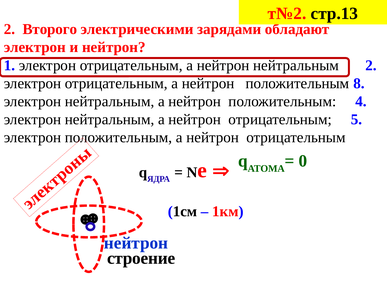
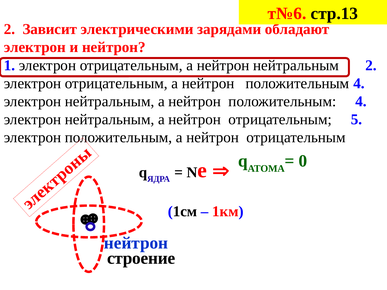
т№2: т№2 -> т№6
Второго: Второго -> Зависит
8 at (359, 83): 8 -> 4
